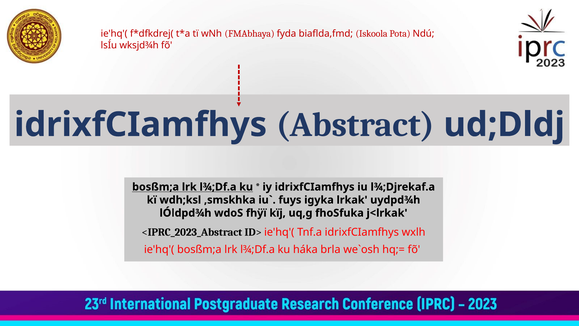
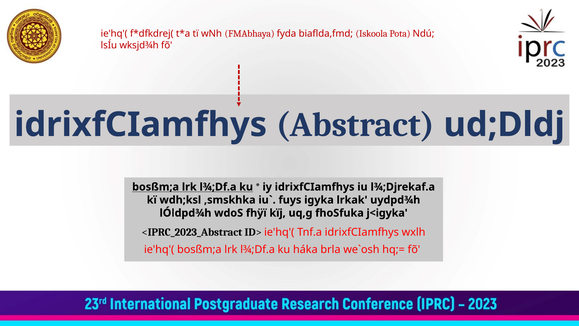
j<lrkak: j<lrkak -> j<igyka
